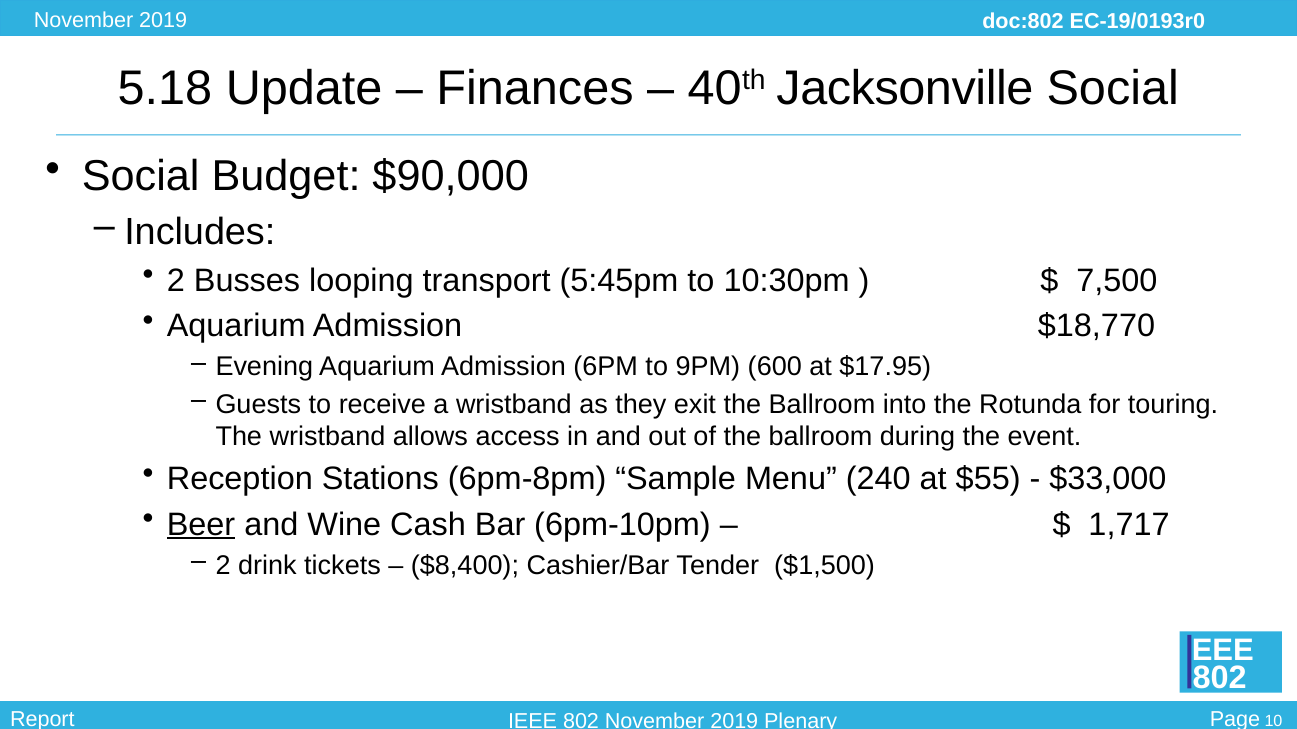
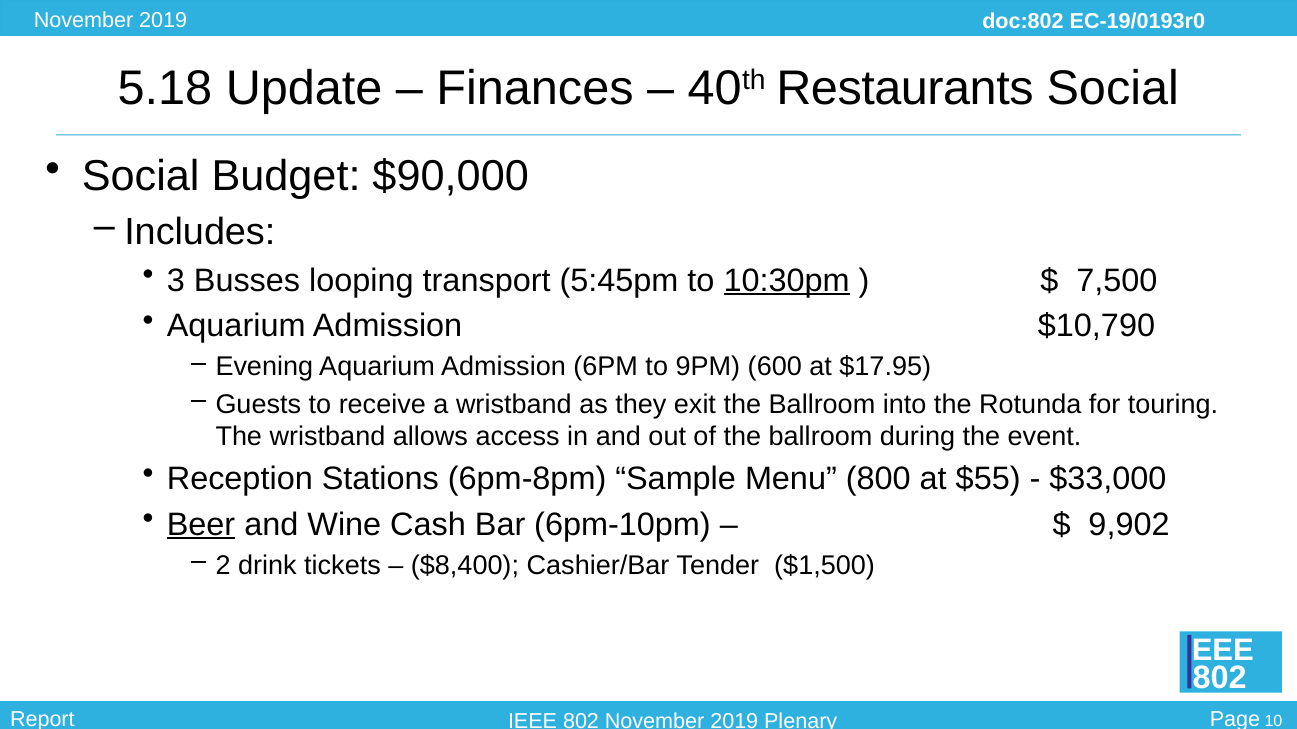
Jacksonville: Jacksonville -> Restaurants
2 at (176, 281): 2 -> 3
10:30pm underline: none -> present
$18,770: $18,770 -> $10,790
240: 240 -> 800
1,717: 1,717 -> 9,902
